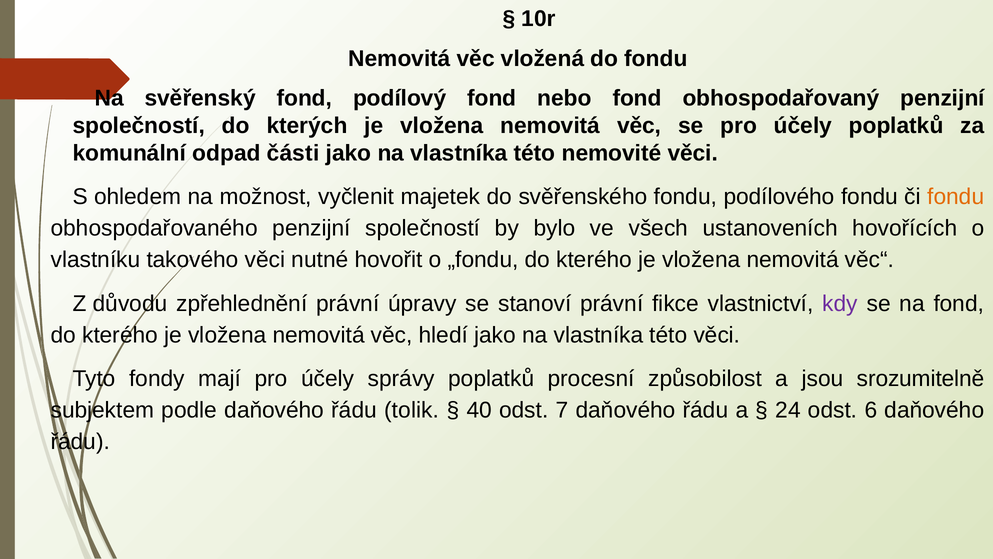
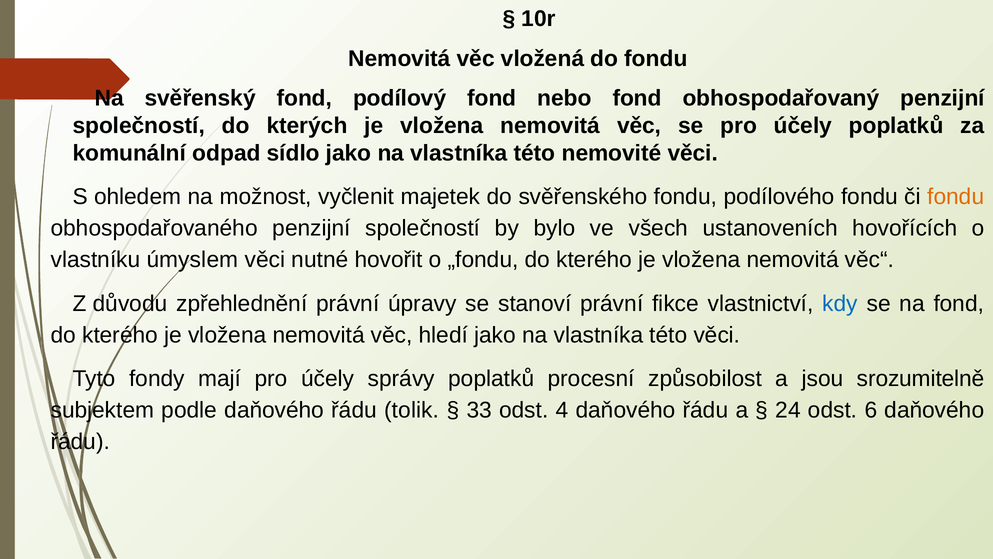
části: části -> sídlo
takového: takového -> úmyslem
kdy colour: purple -> blue
40: 40 -> 33
7: 7 -> 4
